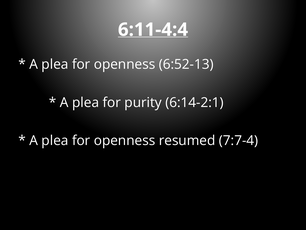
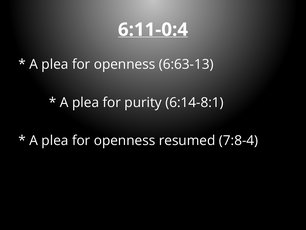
6:11-4:4: 6:11-4:4 -> 6:11-0:4
6:52-13: 6:52-13 -> 6:63-13
6:14-2:1: 6:14-2:1 -> 6:14-8:1
7:7-4: 7:7-4 -> 7:8-4
